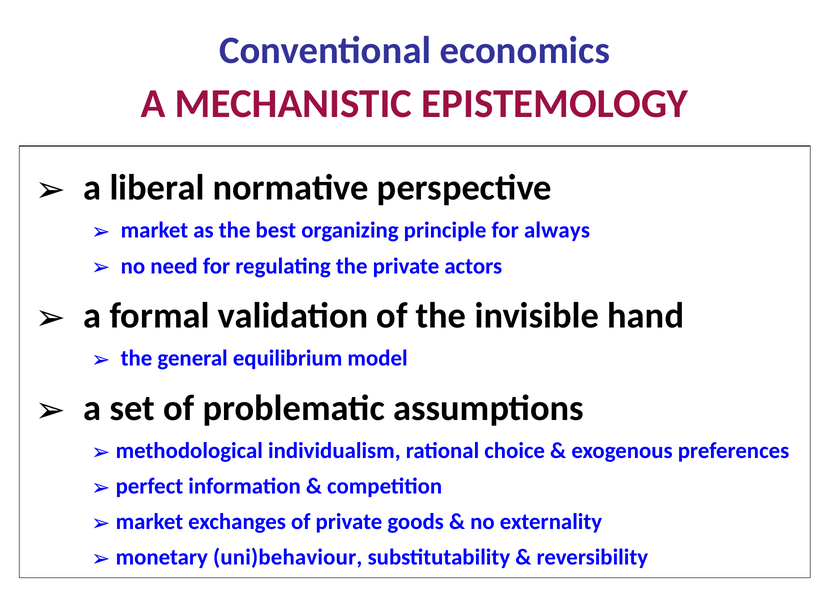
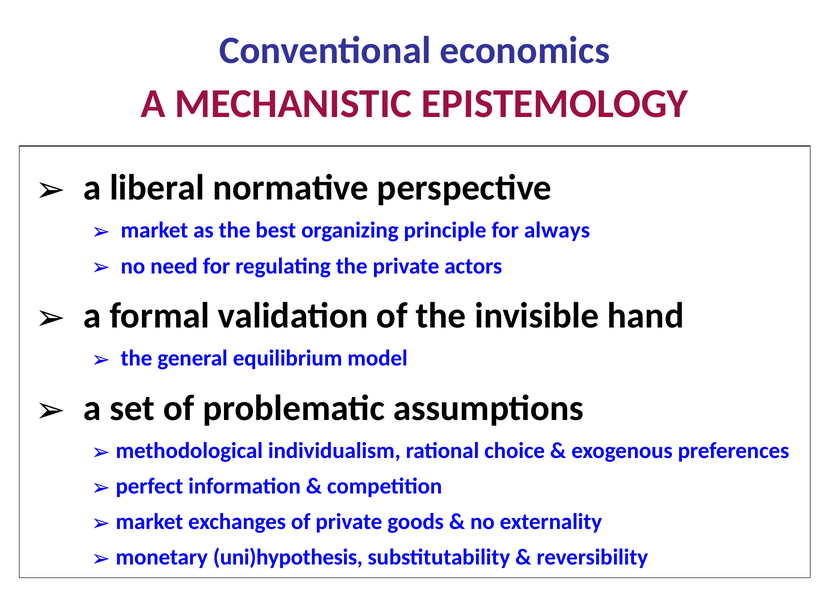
uni)behaviour: uni)behaviour -> uni)hypothesis
